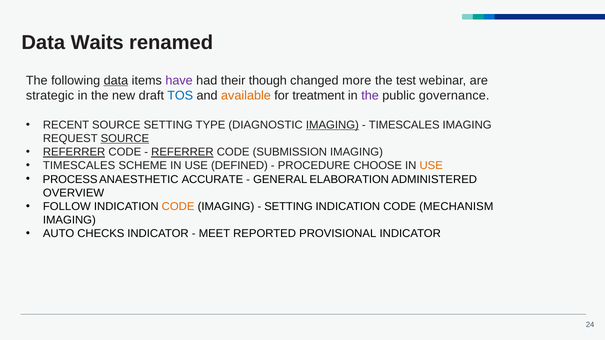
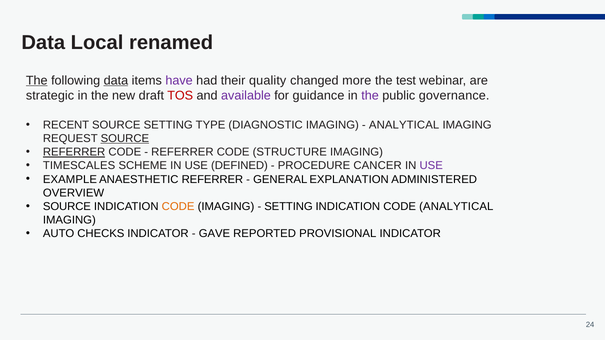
Waits: Waits -> Local
The at (37, 80) underline: none -> present
though: though -> quality
TOS colour: blue -> red
available colour: orange -> purple
treatment: treatment -> guidance
IMAGING at (332, 125) underline: present -> none
TIMESCALES at (404, 125): TIMESCALES -> ANALYTICAL
REFERRER at (182, 152) underline: present -> none
SUBMISSION: SUBMISSION -> STRUCTURE
CHOOSE: CHOOSE -> CANCER
USE at (431, 166) colour: orange -> purple
PROCESS: PROCESS -> EXAMPLE
ANAESTHETIC ACCURATE: ACCURATE -> REFERRER
ELABORATION: ELABORATION -> EXPLANATION
FOLLOW at (67, 207): FOLLOW -> SOURCE
CODE MECHANISM: MECHANISM -> ANALYTICAL
MEET: MEET -> GAVE
